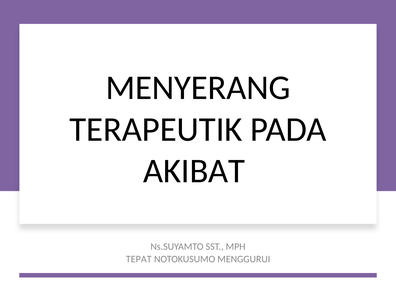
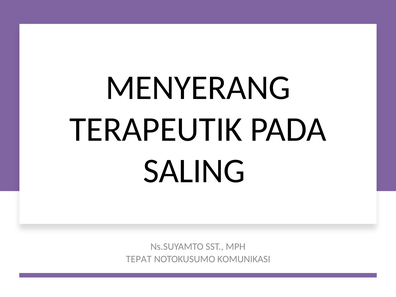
AKIBAT: AKIBAT -> SALING
MENGGURUI: MENGGURUI -> KOMUNIKASI
